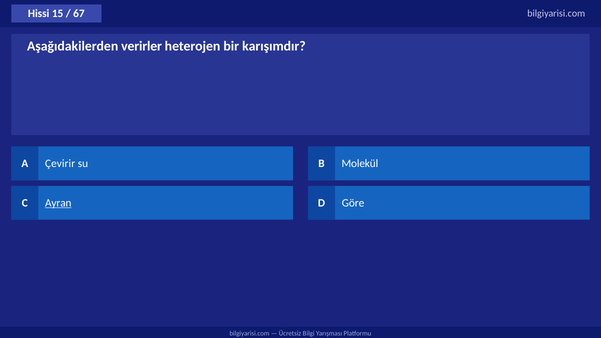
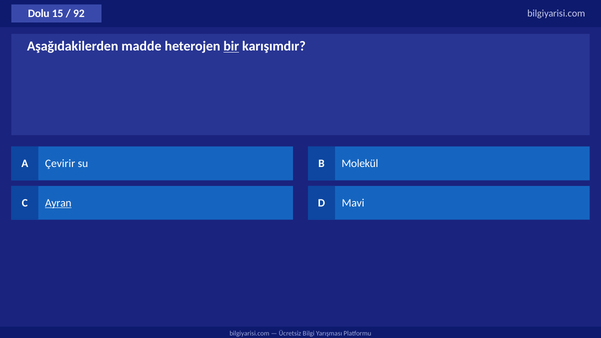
Hissi: Hissi -> Dolu
67: 67 -> 92
verirler: verirler -> madde
bir underline: none -> present
Göre: Göre -> Mavi
